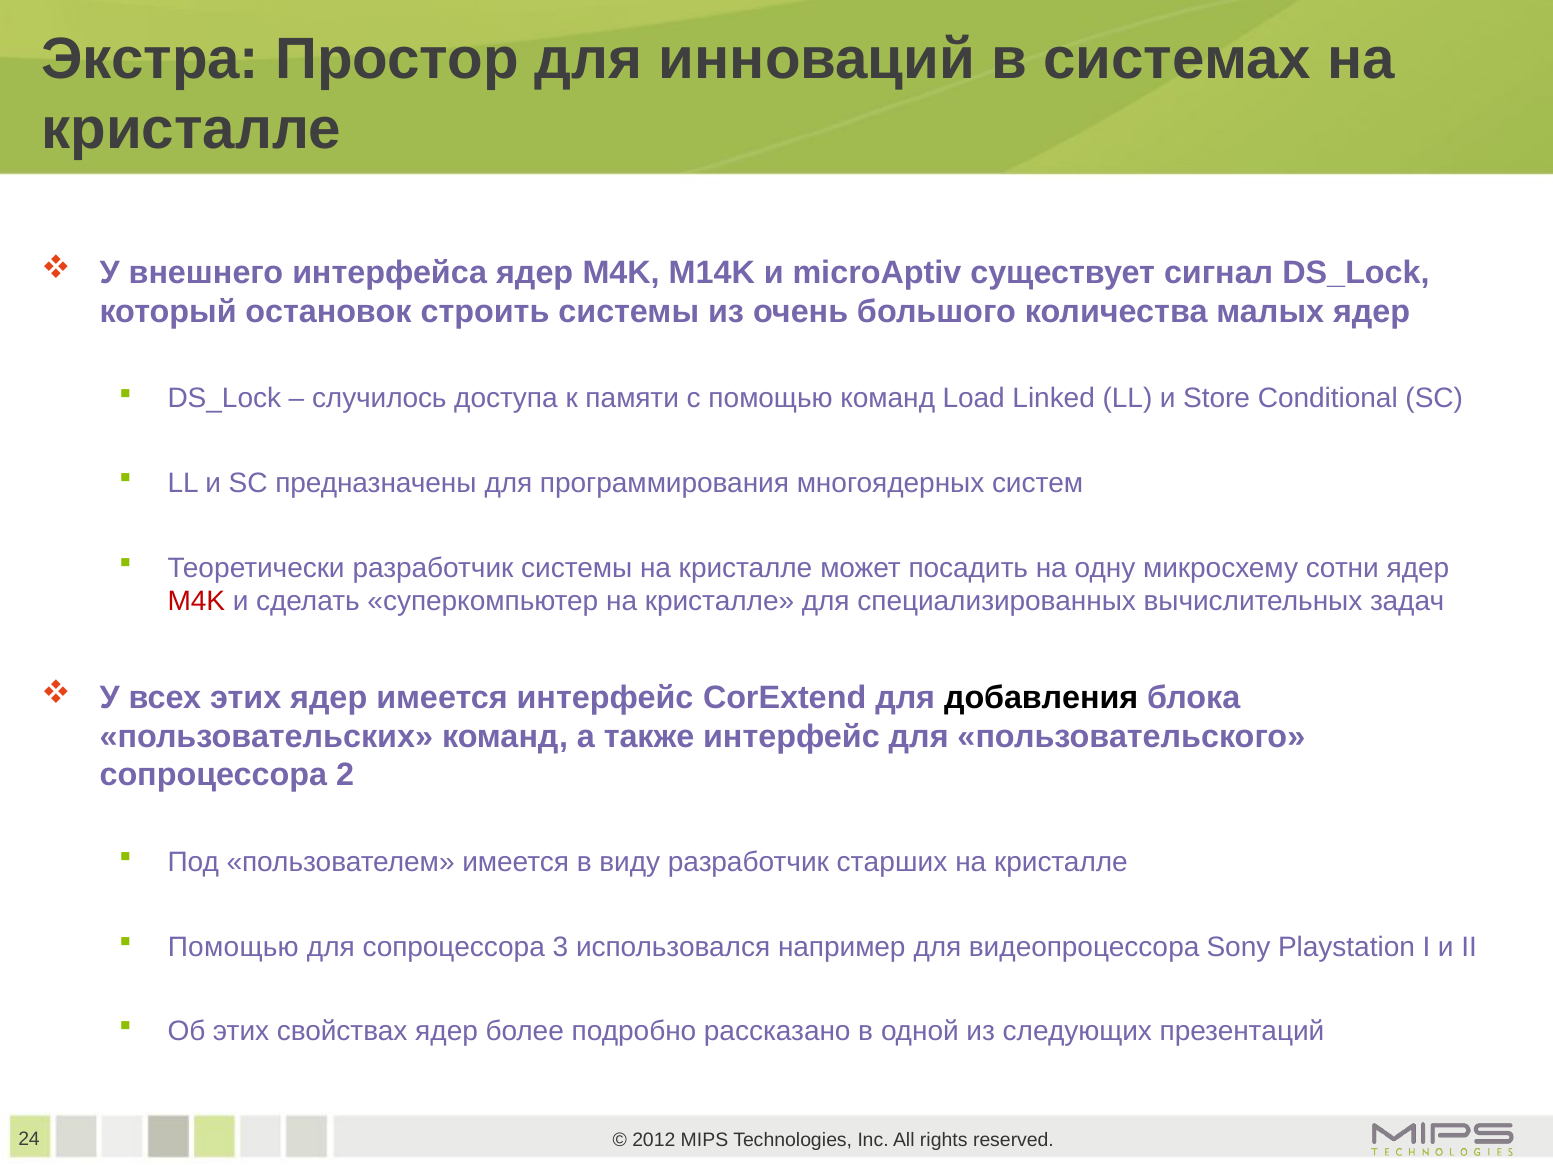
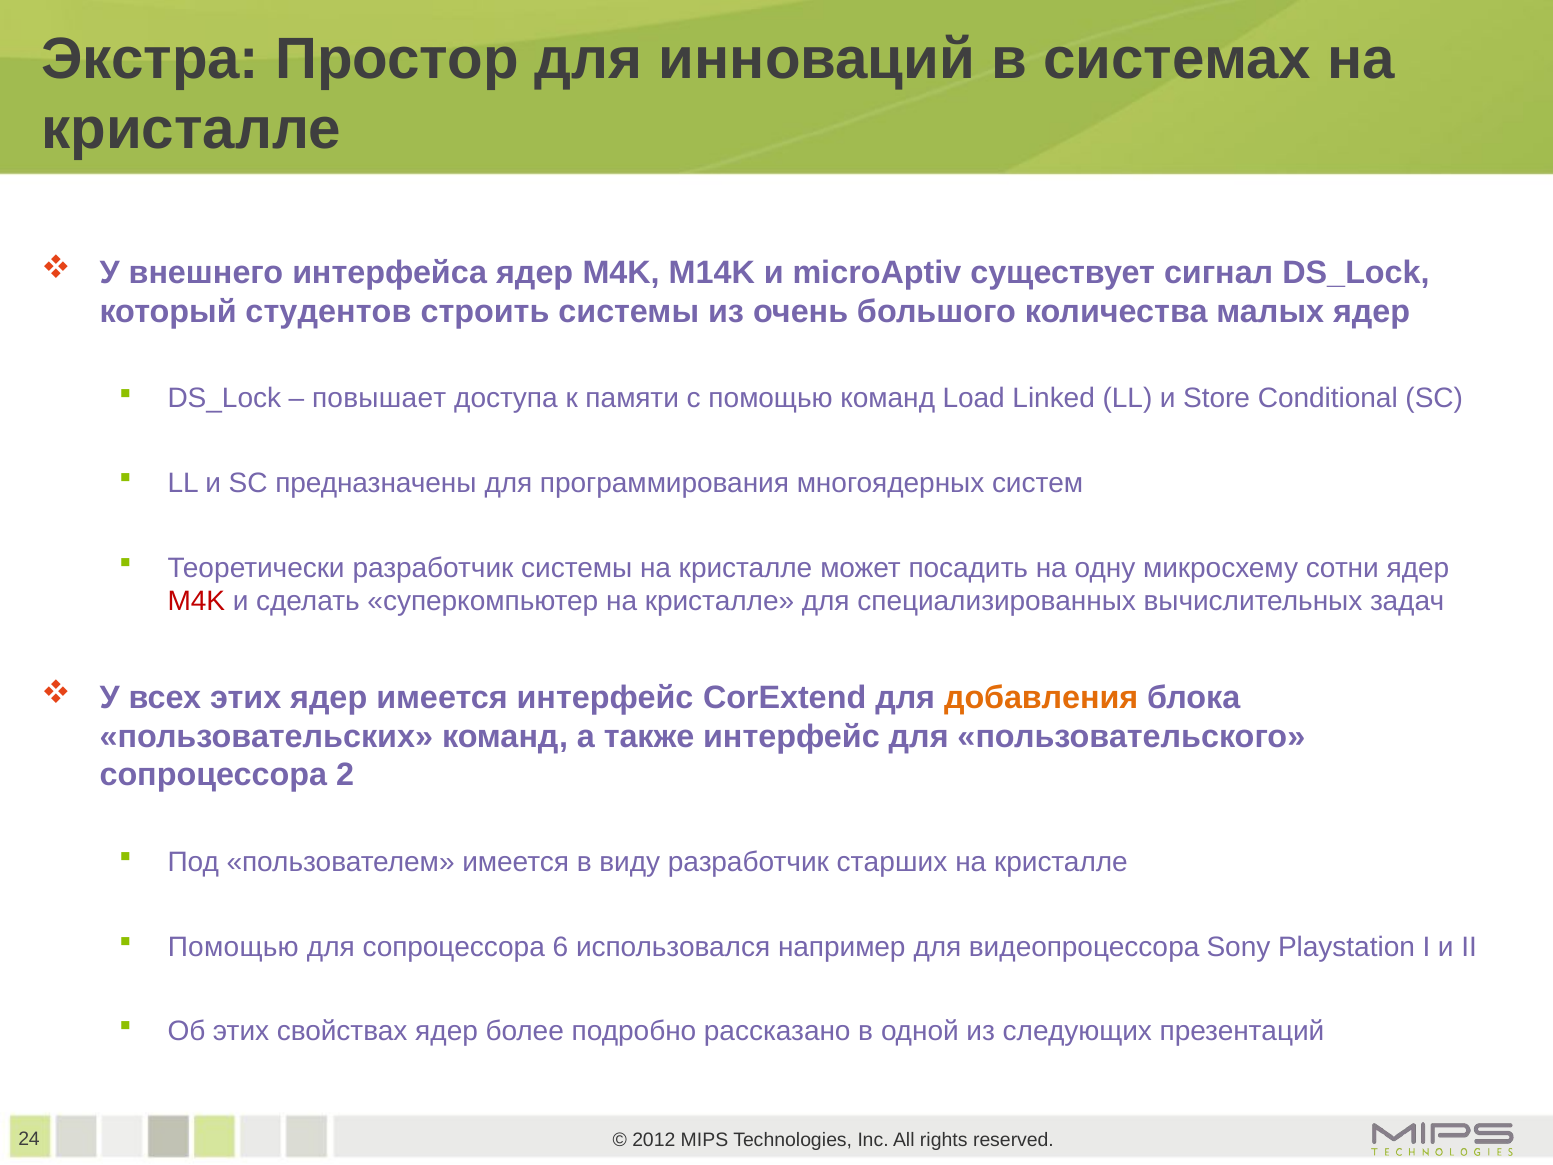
остановок: остановок -> студентов
случилось: случилось -> повышает
добавления colour: black -> orange
3: 3 -> 6
